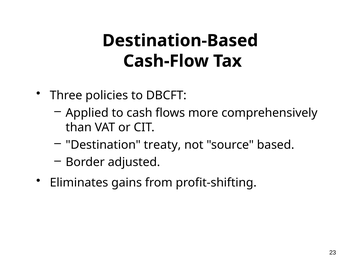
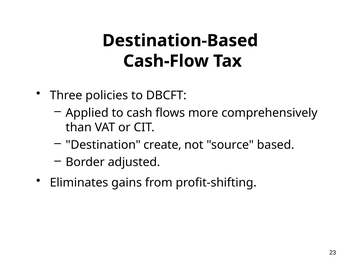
treaty: treaty -> create
